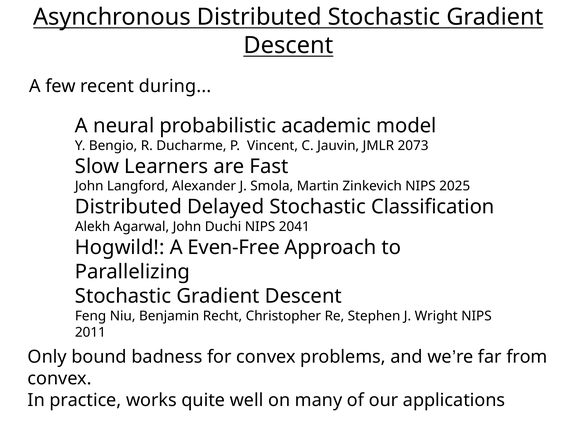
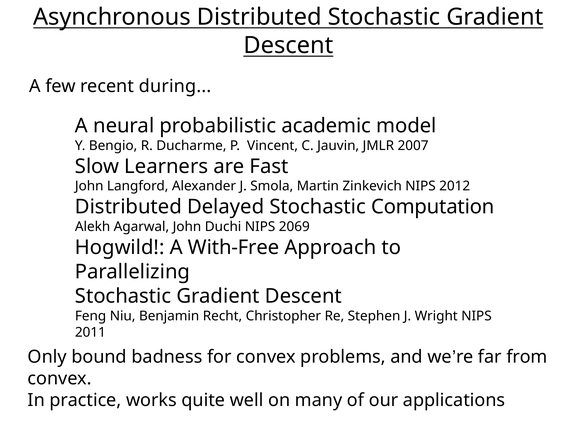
2073: 2073 -> 2007
2025: 2025 -> 2012
Classification: Classification -> Computation
2041: 2041 -> 2069
Even-Free: Even-Free -> With-Free
